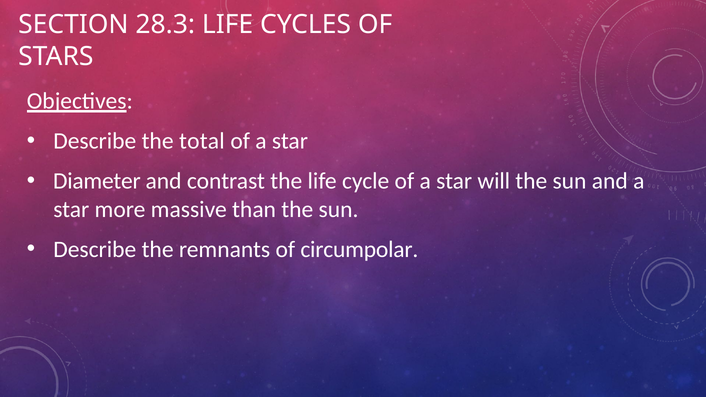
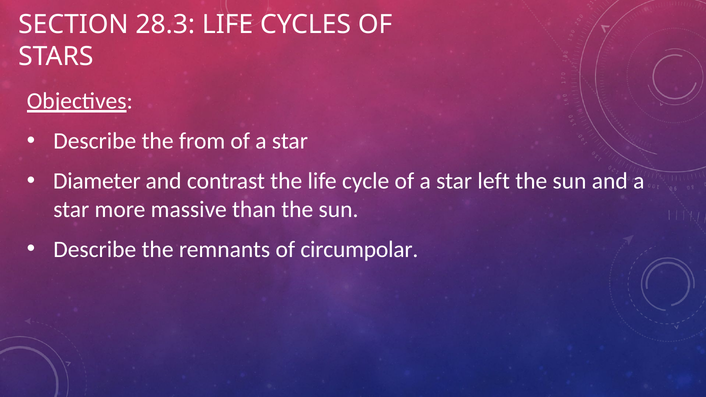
total: total -> from
will: will -> left
